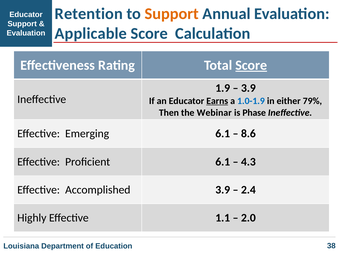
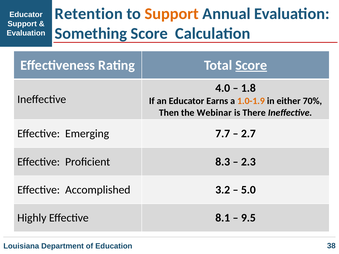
Applicable: Applicable -> Something
1.9: 1.9 -> 4.0
3.9 at (248, 88): 3.9 -> 1.8
Earns underline: present -> none
1.0-1.9 colour: blue -> orange
79%: 79% -> 70%
Phase: Phase -> There
Emerging 6.1: 6.1 -> 7.7
8.6: 8.6 -> 2.7
Proficient 6.1: 6.1 -> 8.3
4.3: 4.3 -> 2.3
Accomplished 3.9: 3.9 -> 3.2
2.4: 2.4 -> 5.0
1.1: 1.1 -> 8.1
2.0: 2.0 -> 9.5
